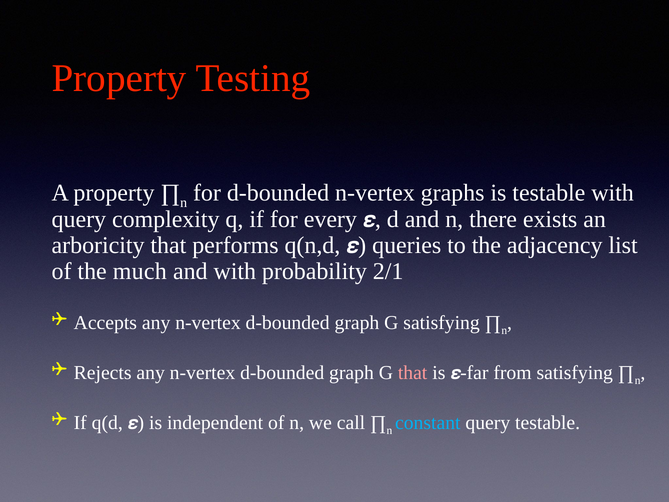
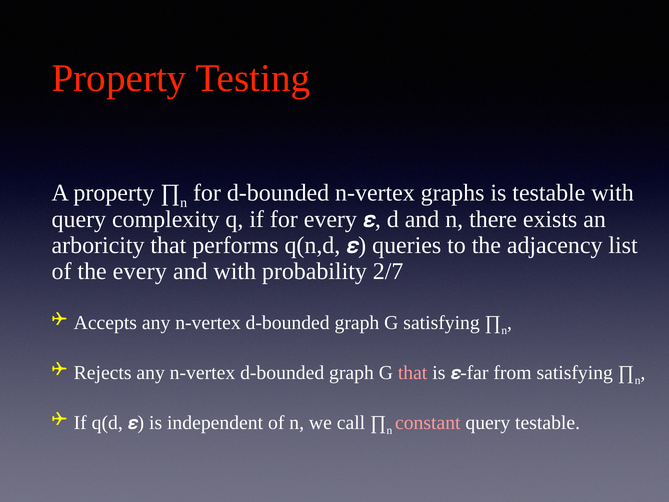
the much: much -> every
2/1: 2/1 -> 2/7
constant colour: light blue -> pink
